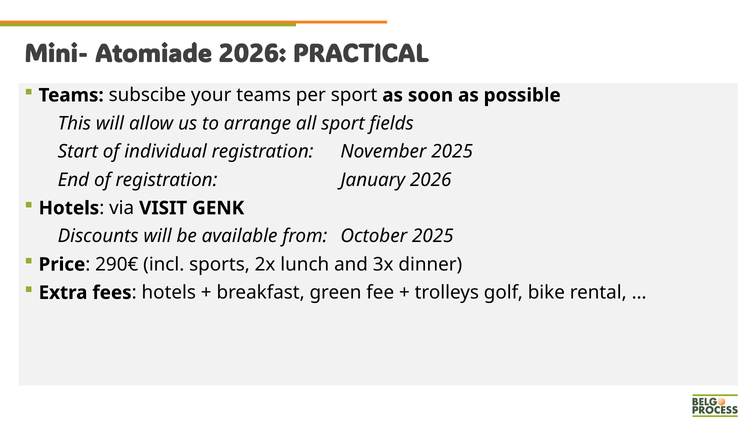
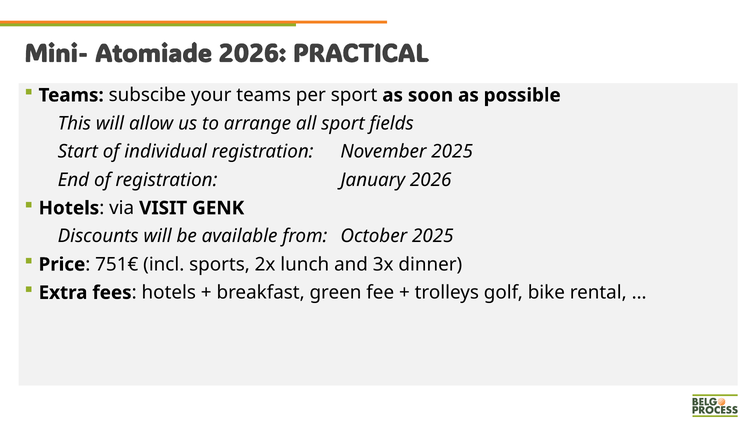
290€: 290€ -> 751€
